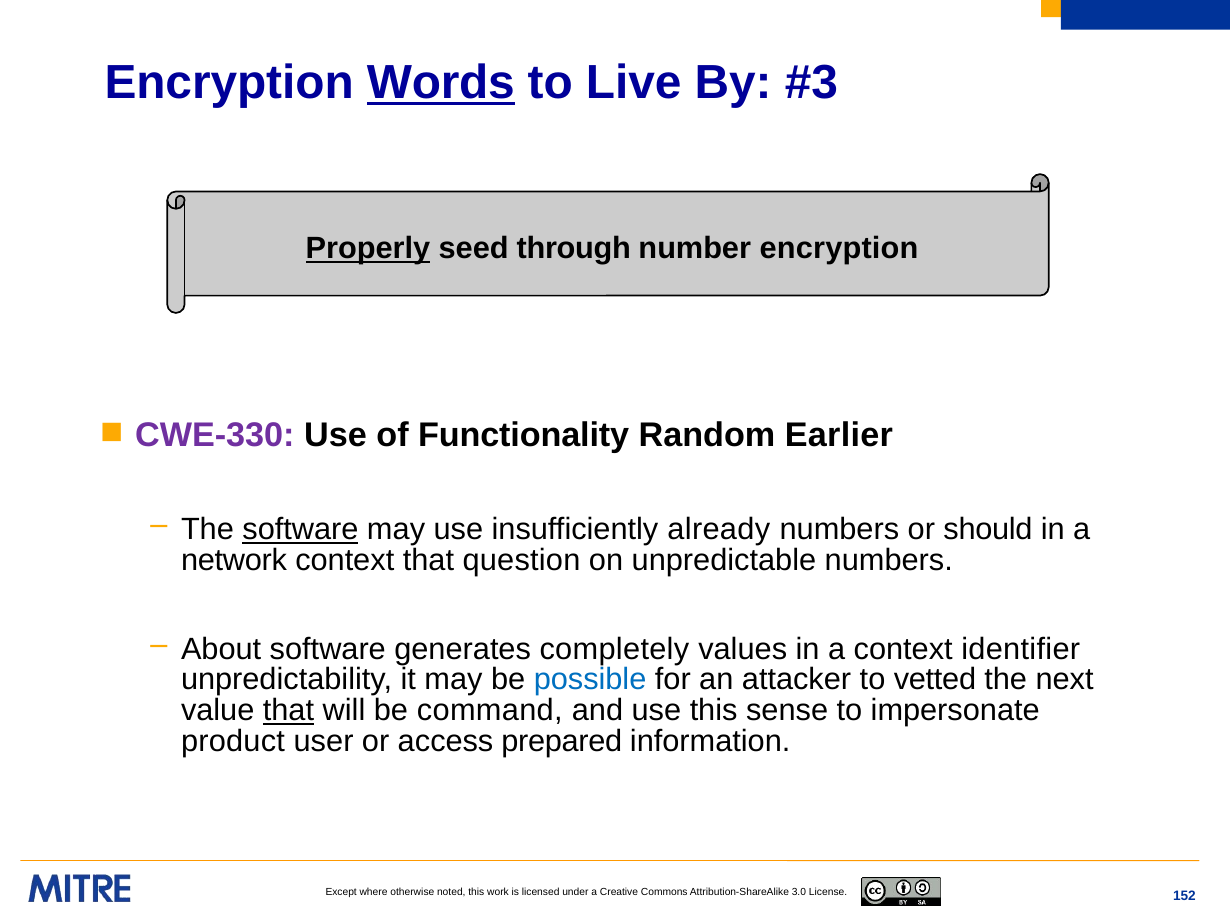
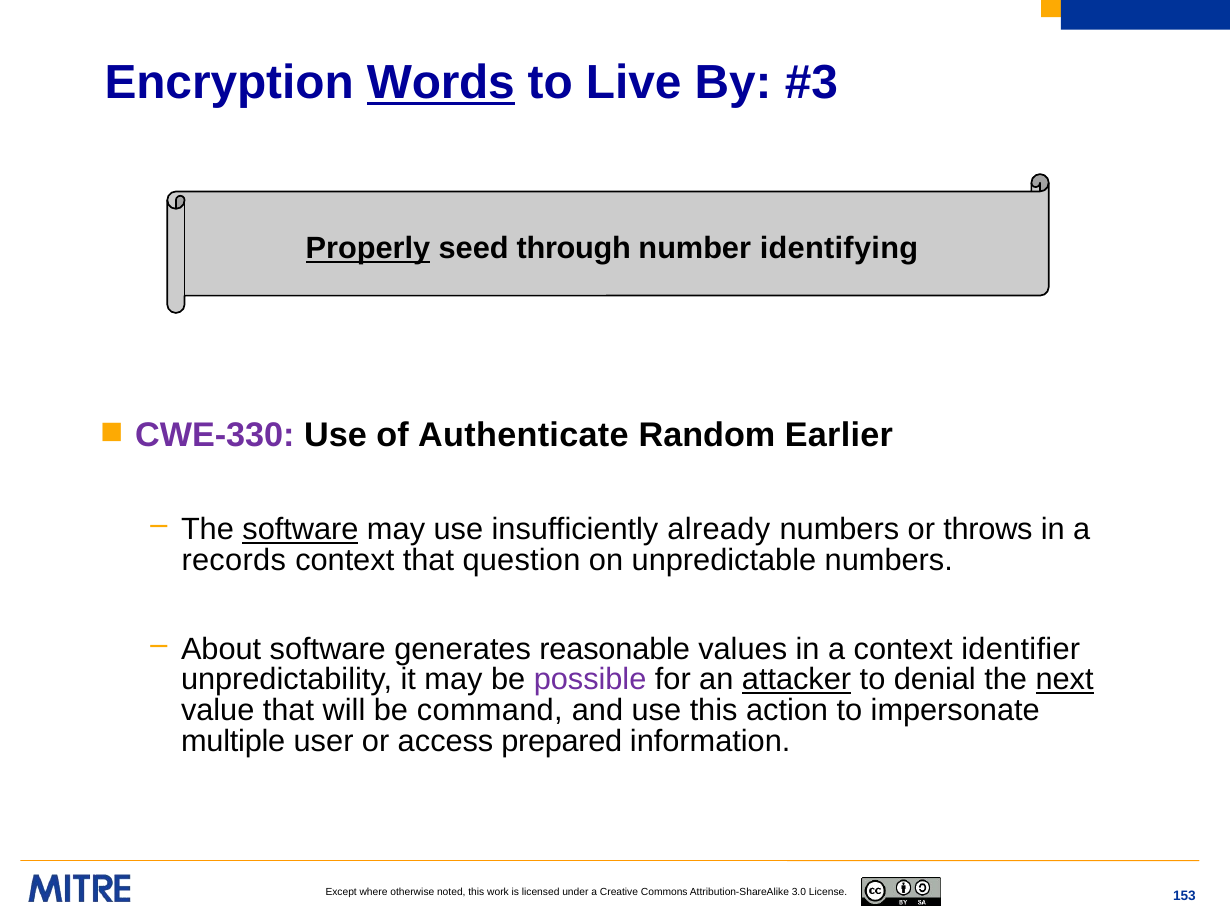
number encryption: encryption -> identifying
Functionality: Functionality -> Authenticate
should: should -> throws
network: network -> records
completely: completely -> reasonable
possible colour: blue -> purple
attacker underline: none -> present
vetted: vetted -> denial
next underline: none -> present
that at (288, 711) underline: present -> none
sense: sense -> action
product: product -> multiple
152: 152 -> 153
